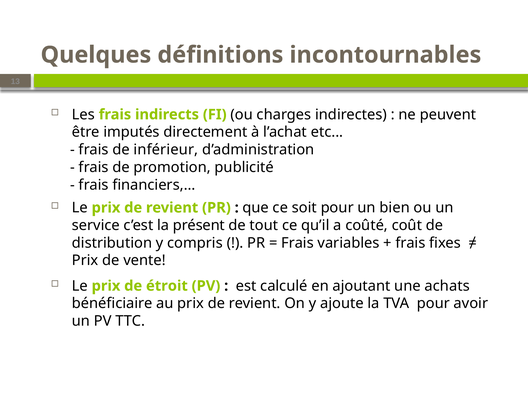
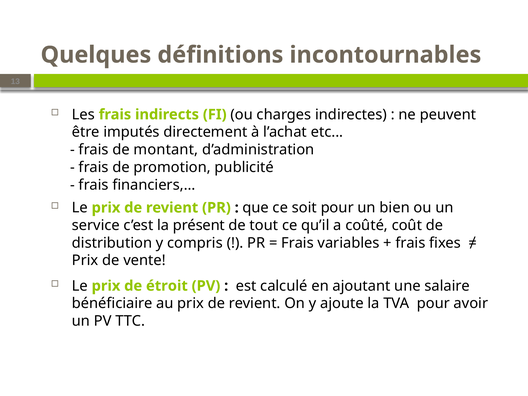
inférieur: inférieur -> montant
achats: achats -> salaire
